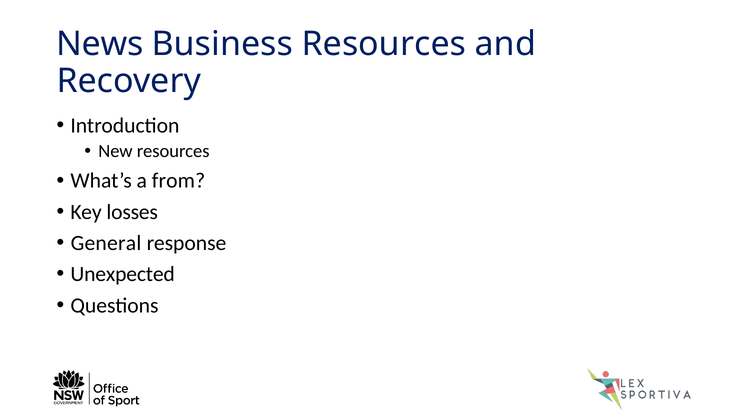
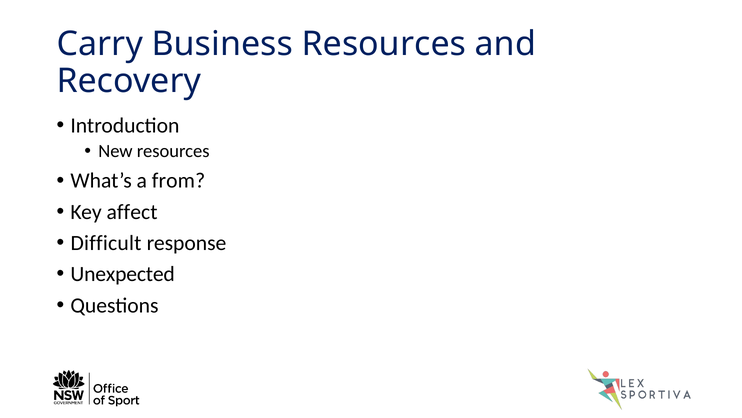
News: News -> Carry
losses: losses -> affect
General: General -> Difficult
